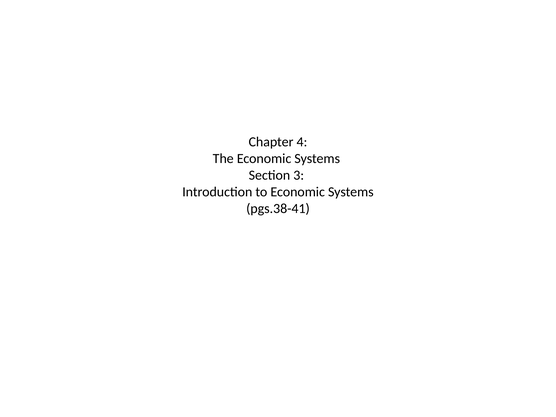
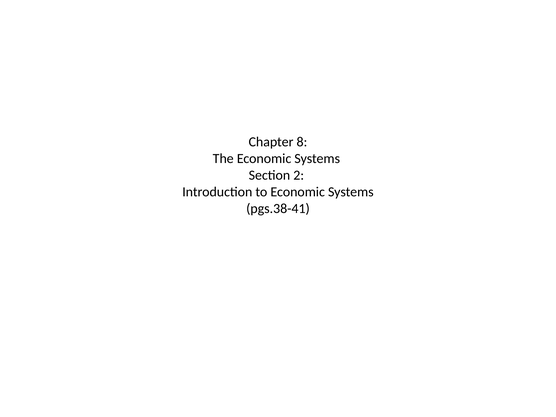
4: 4 -> 8
3: 3 -> 2
